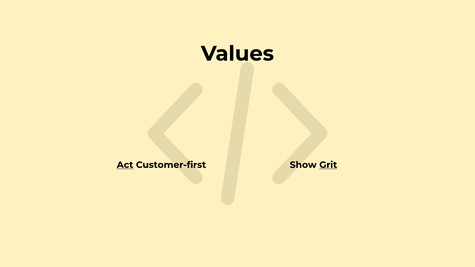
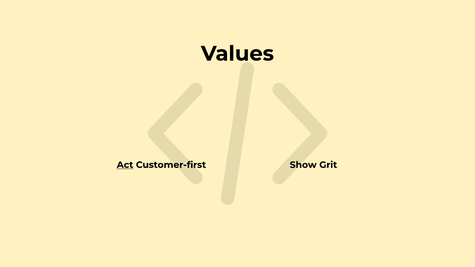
Grit underline: present -> none
